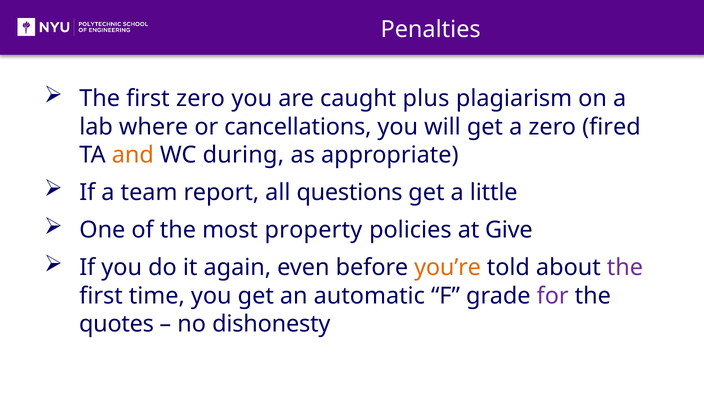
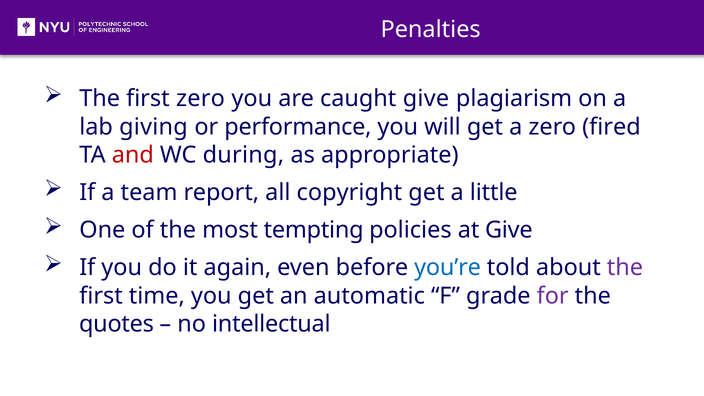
caught plus: plus -> give
where: where -> giving
cancellations: cancellations -> performance
and colour: orange -> red
questions: questions -> copyright
property: property -> tempting
you’re colour: orange -> blue
dishonesty: dishonesty -> intellectual
